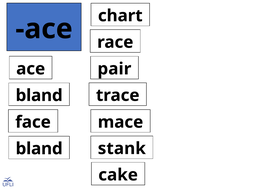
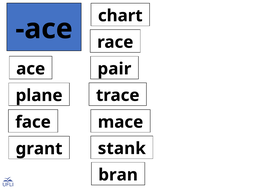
bland at (39, 96): bland -> plane
bland at (39, 149): bland -> grant
cake: cake -> bran
